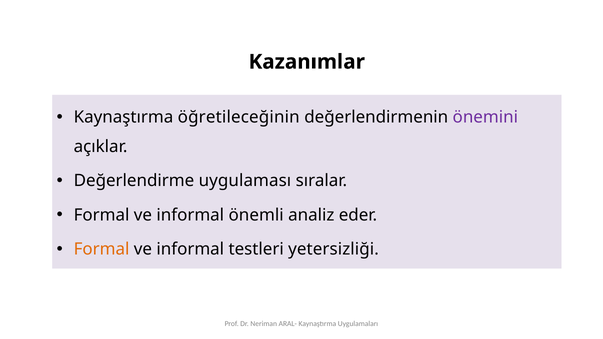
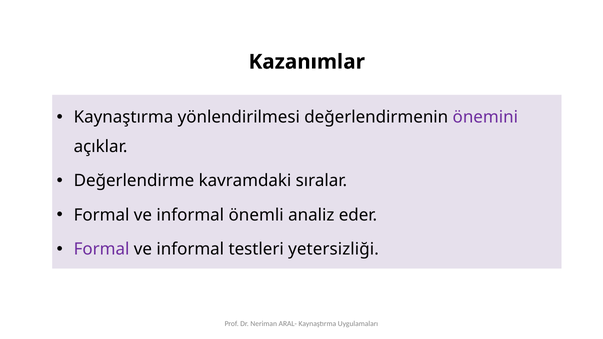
öğretileceğinin: öğretileceğinin -> yönlendirilmesi
uygulaması: uygulaması -> kavramdaki
Formal at (102, 249) colour: orange -> purple
